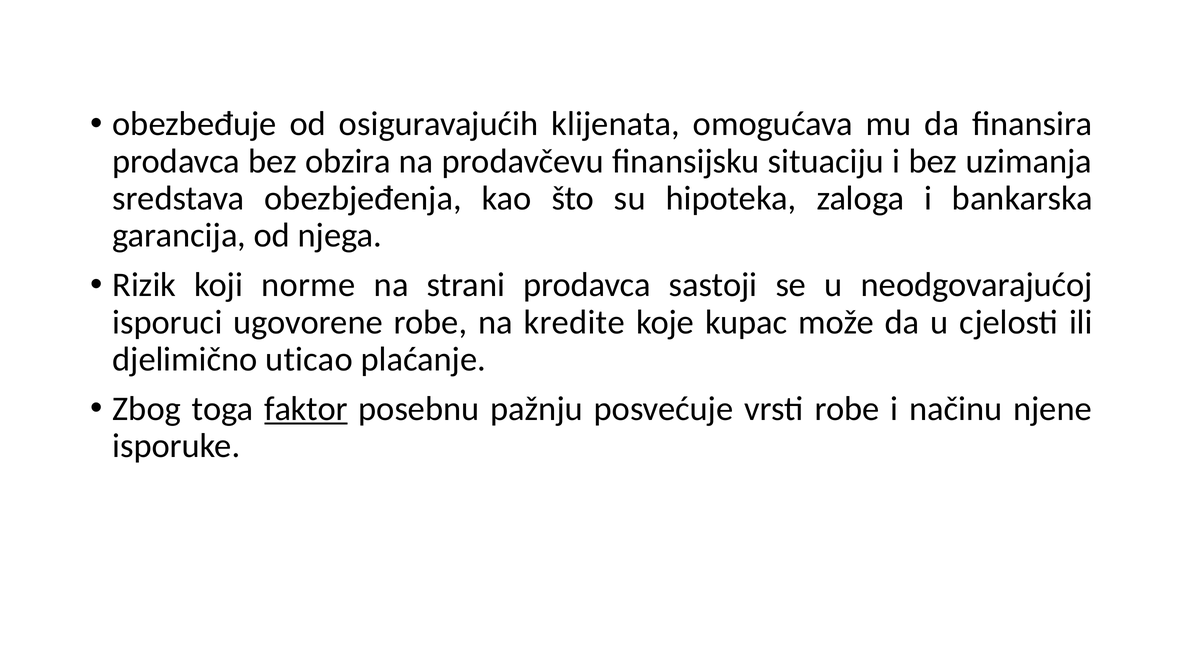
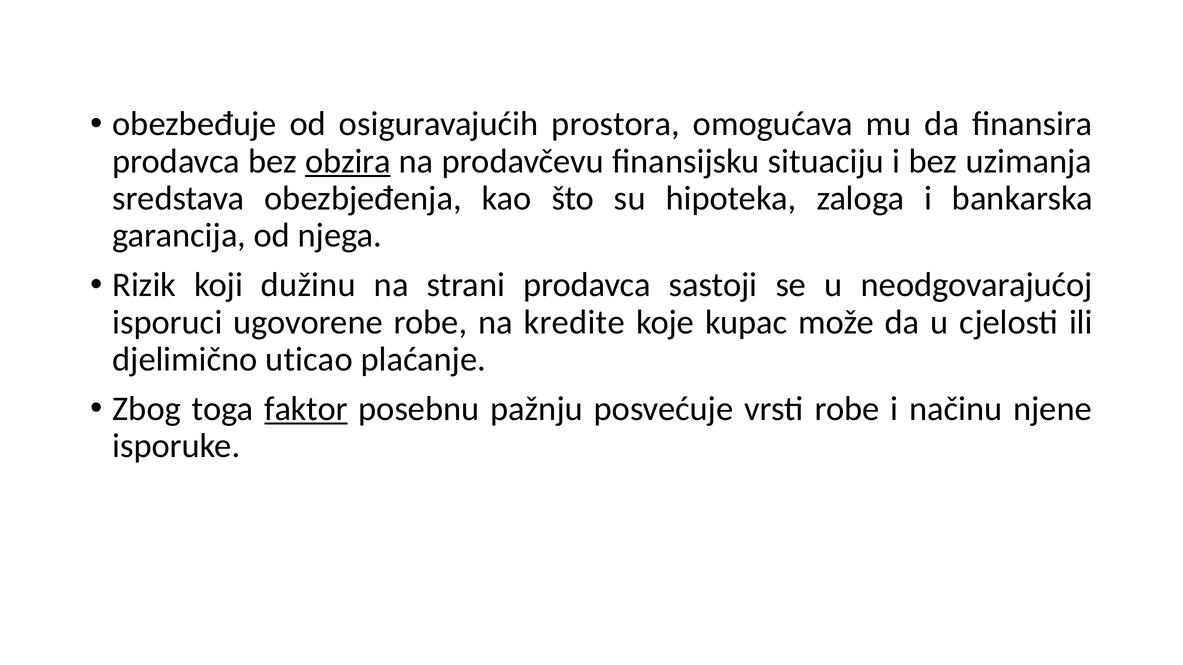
klijenata: klijenata -> prostora
obzira underline: none -> present
norme: norme -> dužinu
